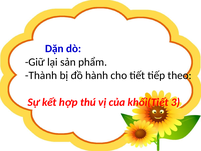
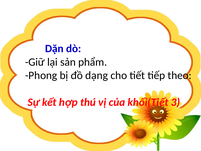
Thành: Thành -> Phong
hành: hành -> dạng
